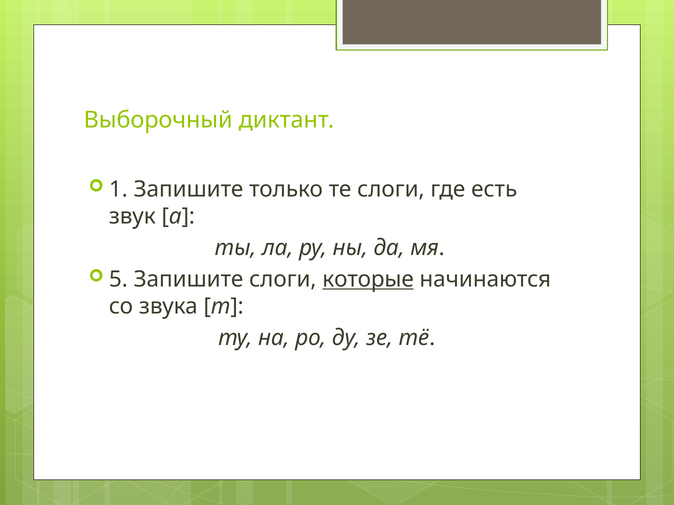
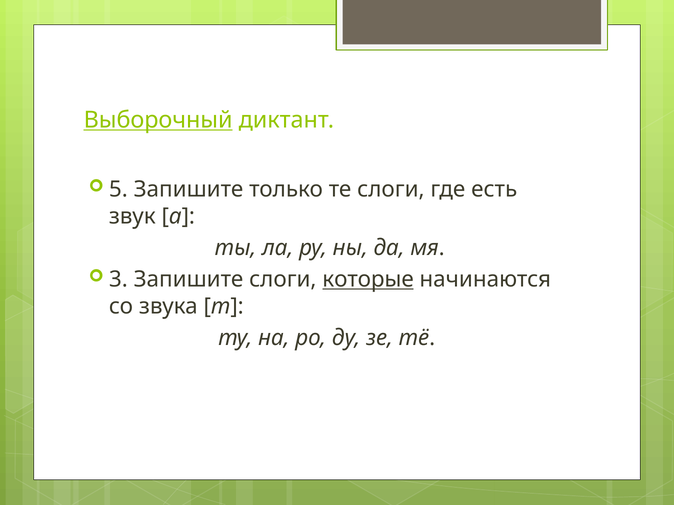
Выборочный underline: none -> present
1: 1 -> 5
5: 5 -> 3
